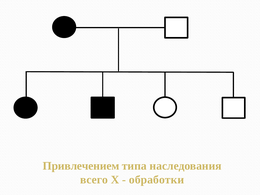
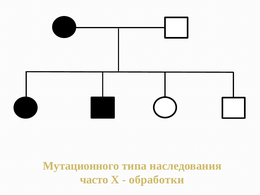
Привлечением: Привлечением -> Мутационного
всего: всего -> часто
